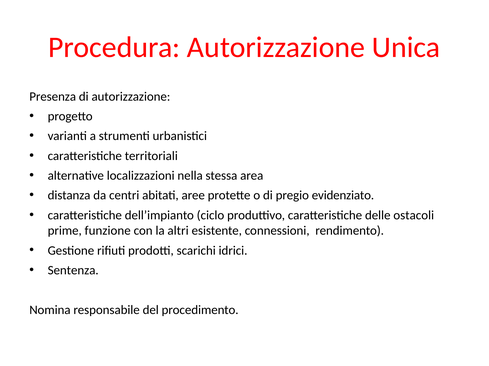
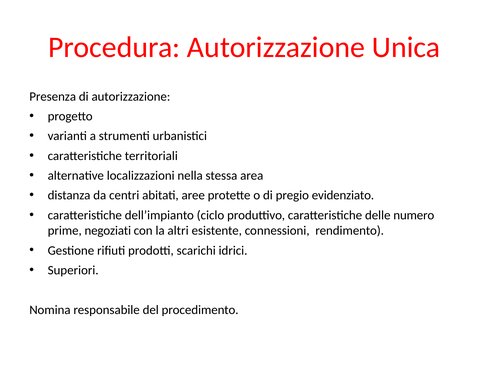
ostacoli: ostacoli -> numero
funzione: funzione -> negoziati
Sentenza: Sentenza -> Superiori
